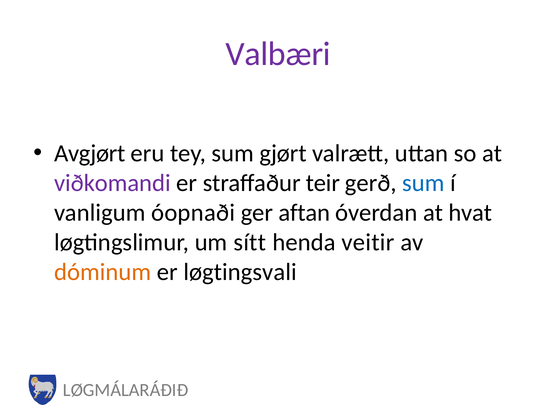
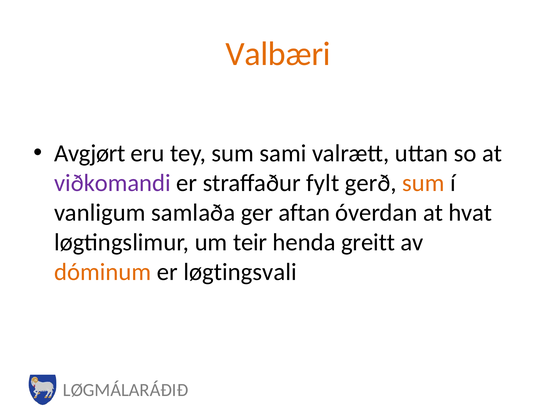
Valbæri colour: purple -> orange
gjørt: gjørt -> sami
teir: teir -> fylt
sum at (423, 183) colour: blue -> orange
óopnaði: óopnaði -> samlaða
sítt: sítt -> teir
veitir: veitir -> greitt
